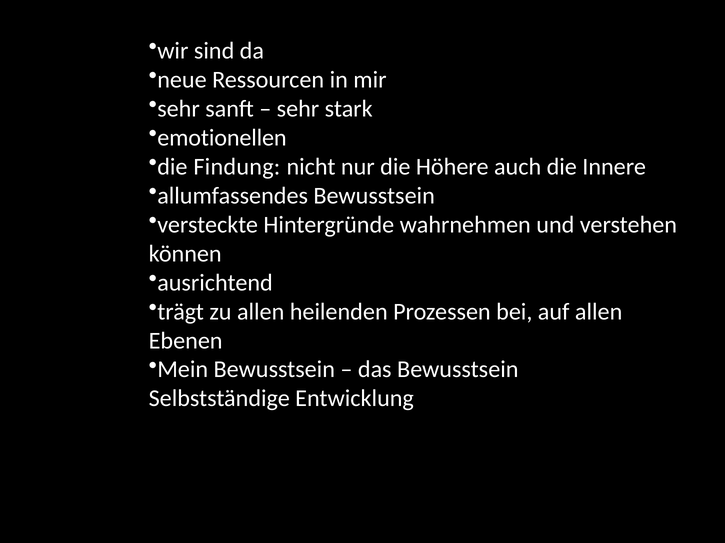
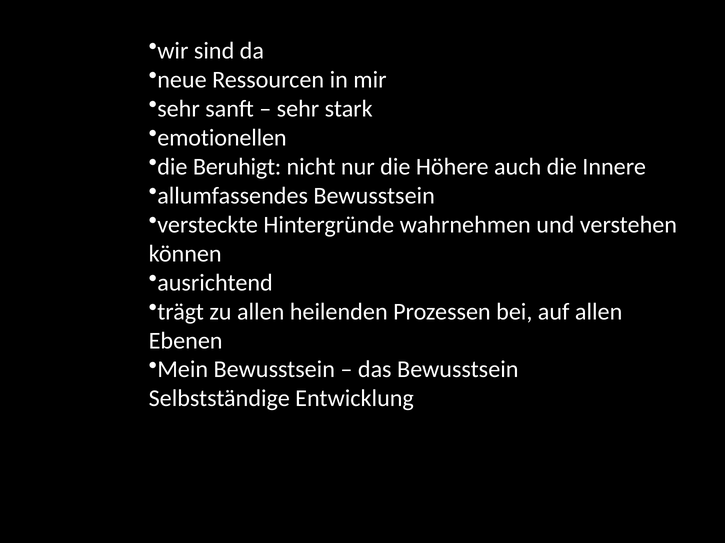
Findung: Findung -> Beruhigt
